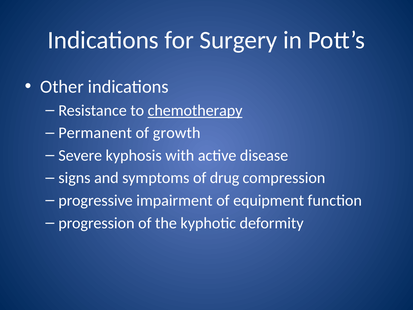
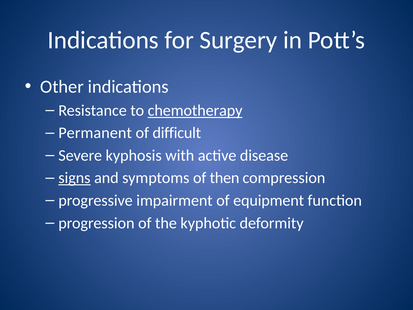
growth: growth -> difficult
signs underline: none -> present
drug: drug -> then
